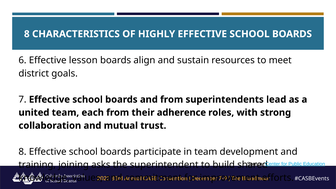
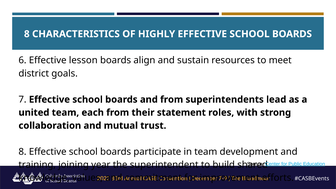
adherence: adherence -> statement
asks: asks -> year
